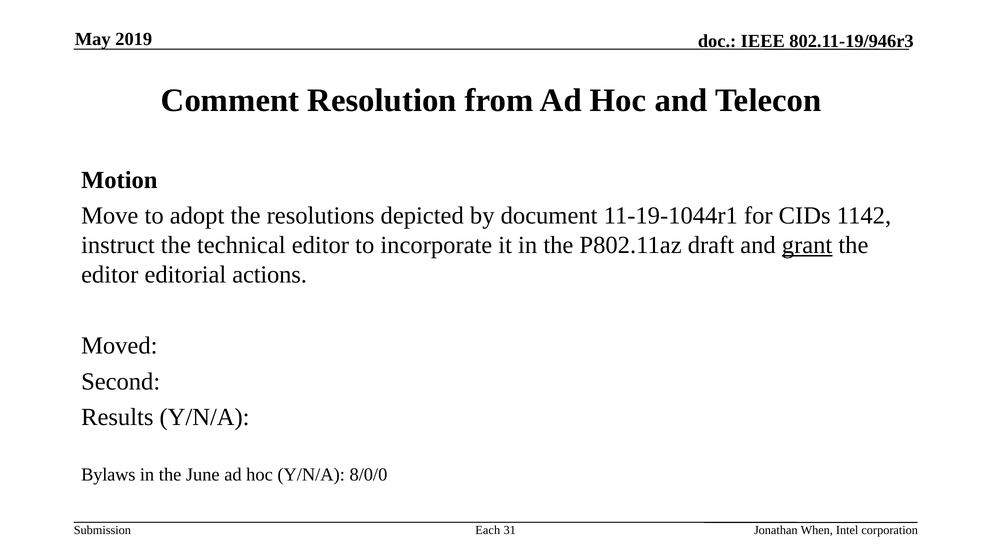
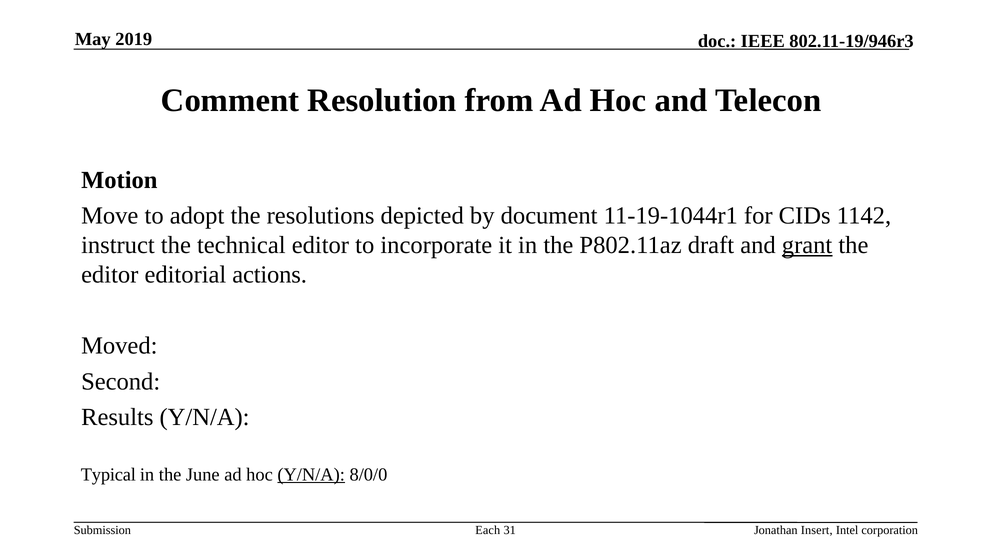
Bylaws: Bylaws -> Typical
Y/N/A at (311, 474) underline: none -> present
When: When -> Insert
